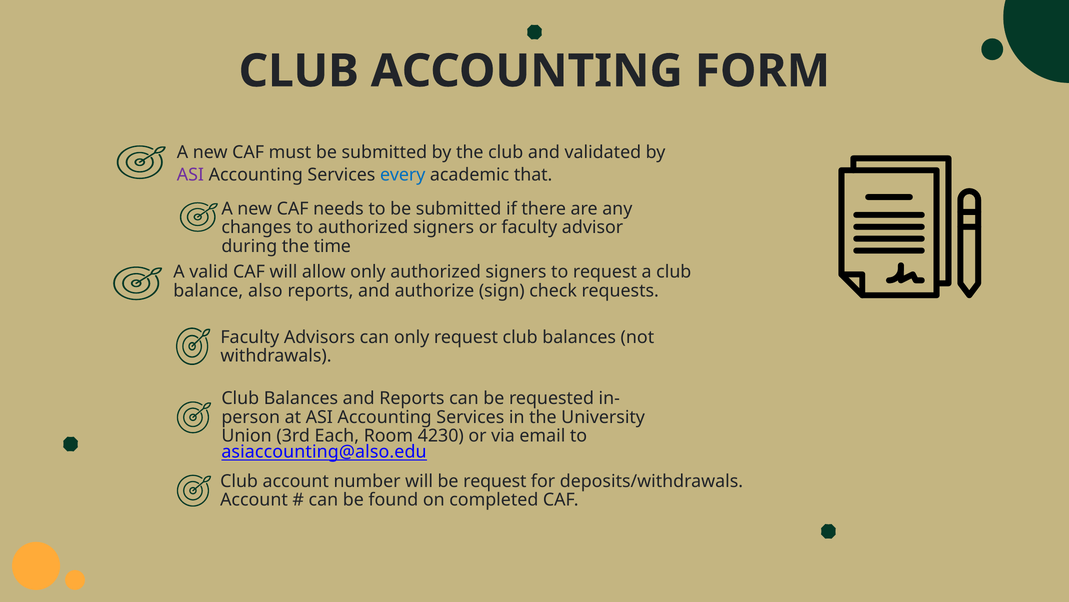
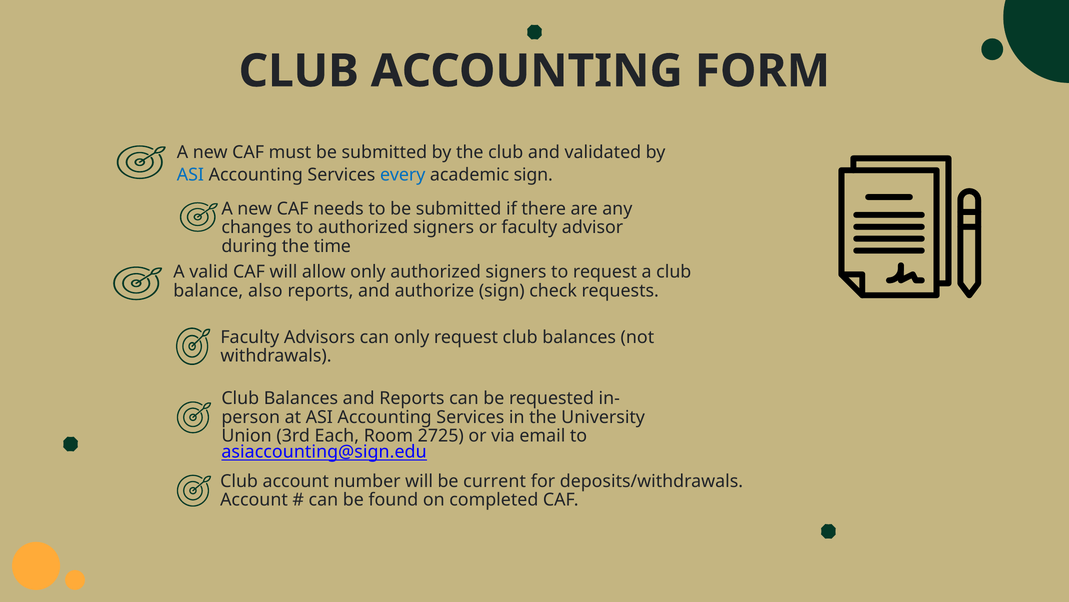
ASI at (190, 175) colour: purple -> blue
academic that: that -> sign
4230: 4230 -> 2725
asiaccounting@also.edu: asiaccounting@also.edu -> asiaccounting@sign.edu
be request: request -> current
